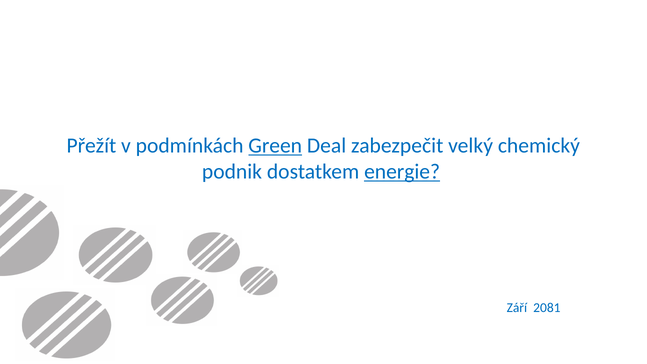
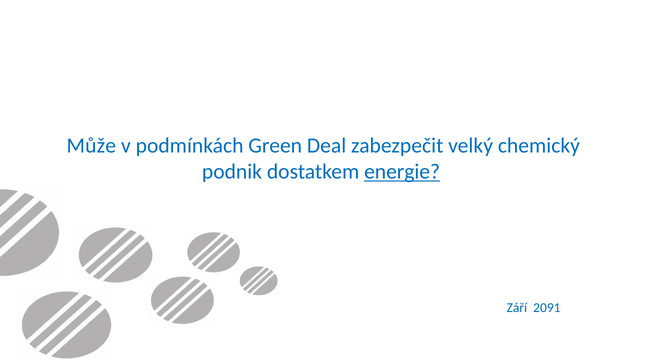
Přežít: Přežít -> Může
Green underline: present -> none
2081: 2081 -> 2091
